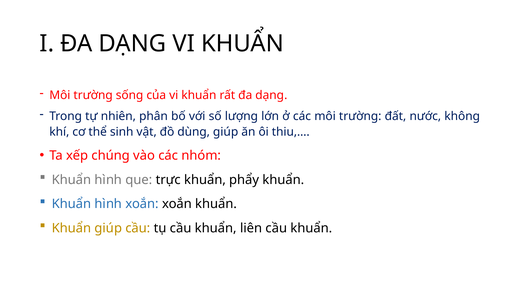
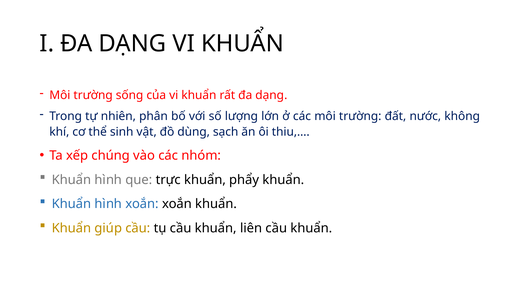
dùng giúp: giúp -> sạch
